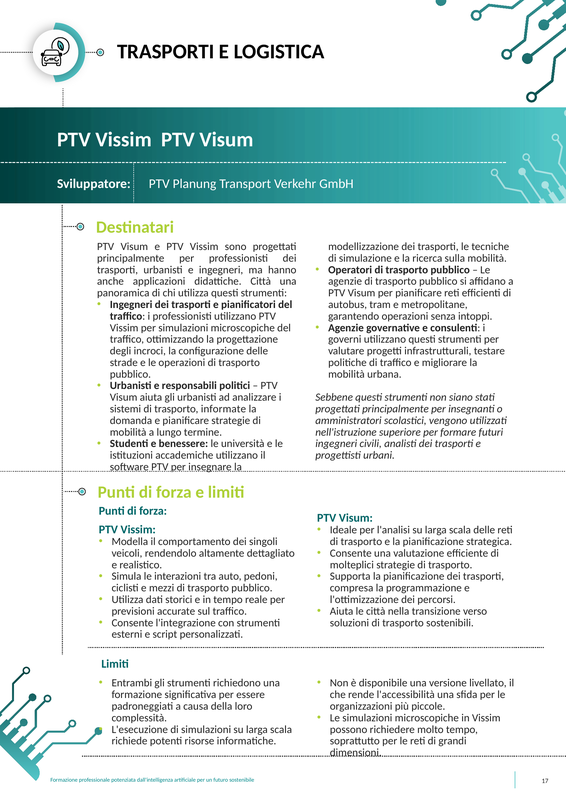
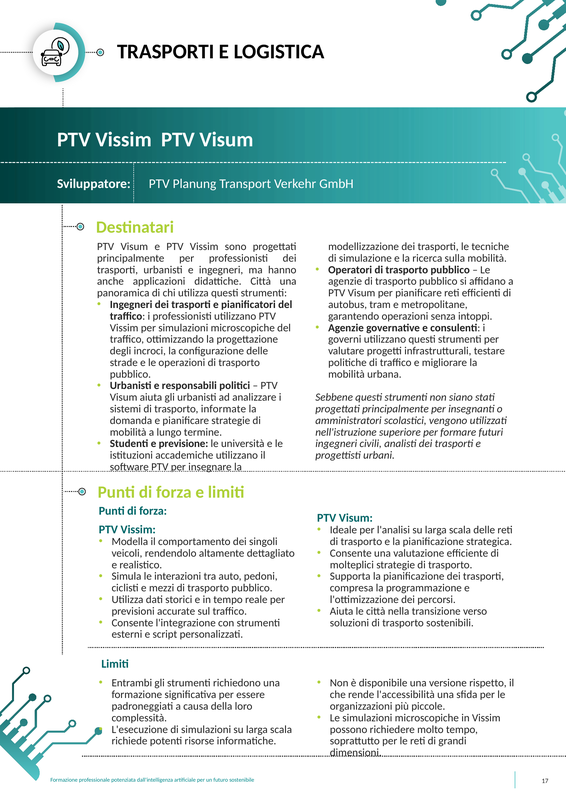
benessere: benessere -> previsione
livellato: livellato -> rispetto
